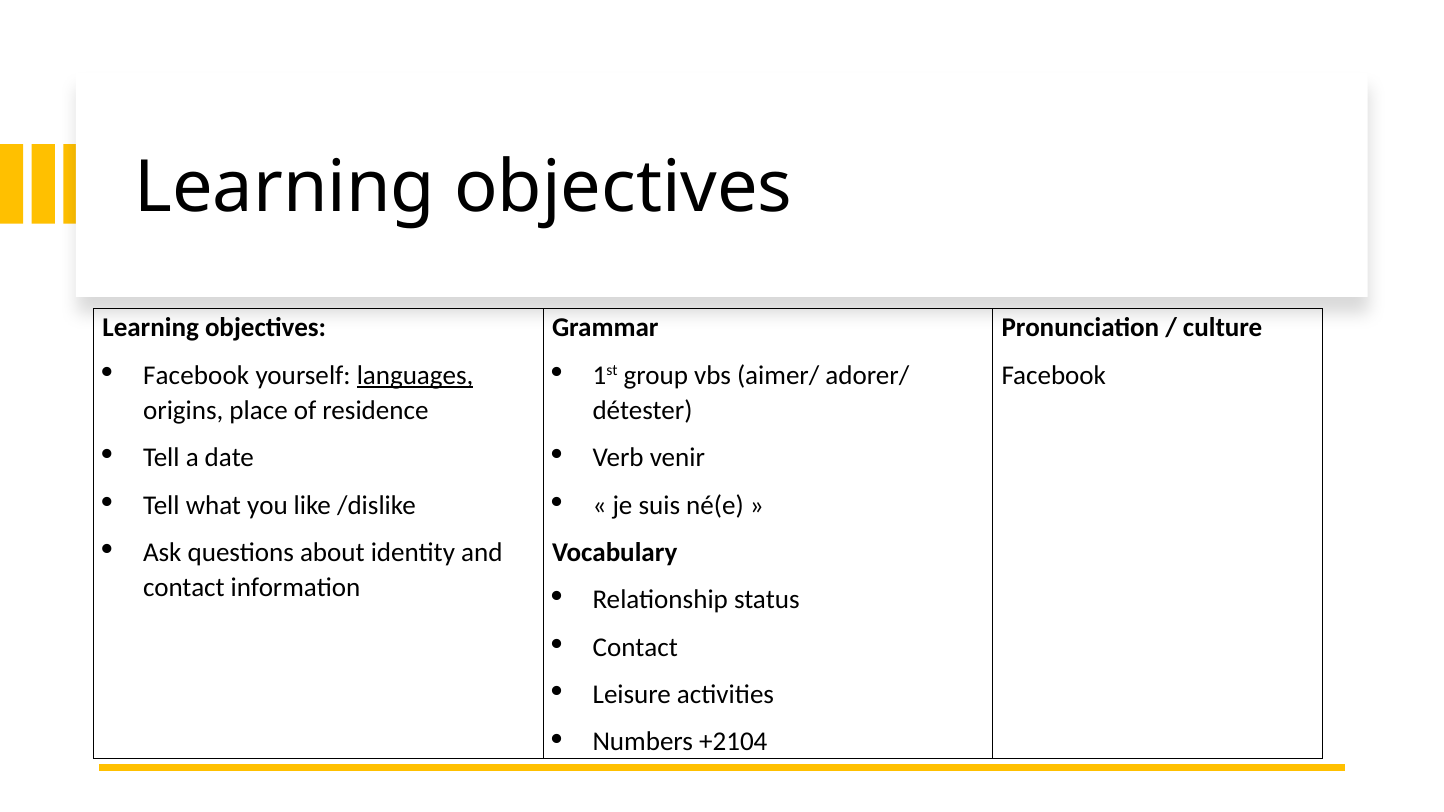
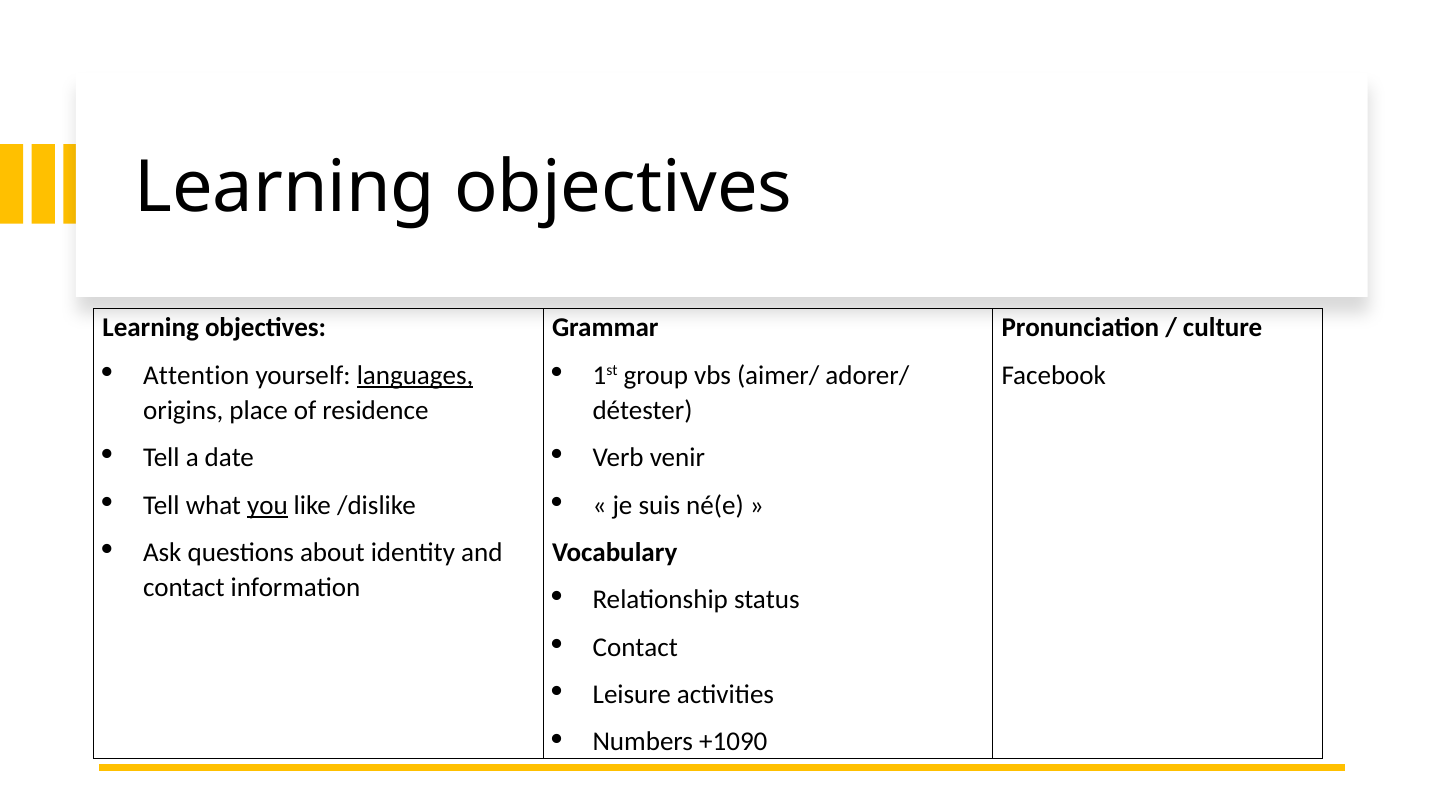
Facebook at (196, 375): Facebook -> Attention
you underline: none -> present
+2104: +2104 -> +1090
